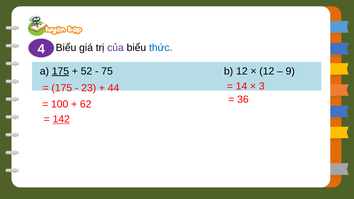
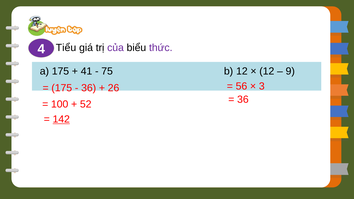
Biểu at (66, 48): Biểu -> Tiểu
thức colour: blue -> purple
175 at (60, 71) underline: present -> none
52: 52 -> 41
14: 14 -> 56
23 at (89, 88): 23 -> 36
44: 44 -> 26
62: 62 -> 52
